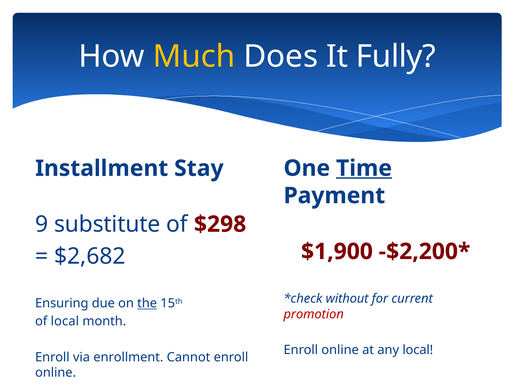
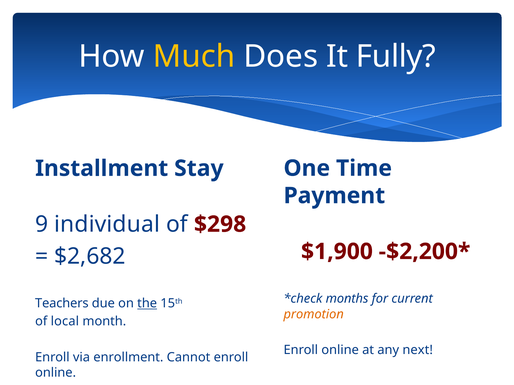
Time underline: present -> none
substitute: substitute -> individual
without: without -> months
Ensuring: Ensuring -> Teachers
promotion colour: red -> orange
any local: local -> next
